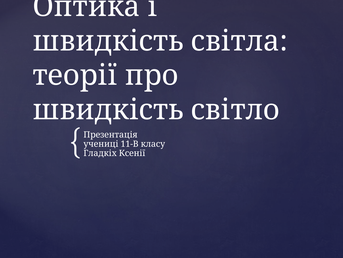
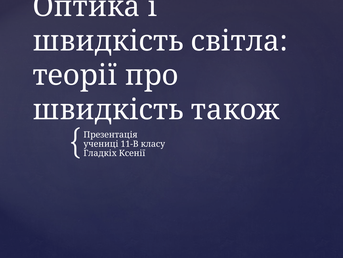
світло: світло -> також
